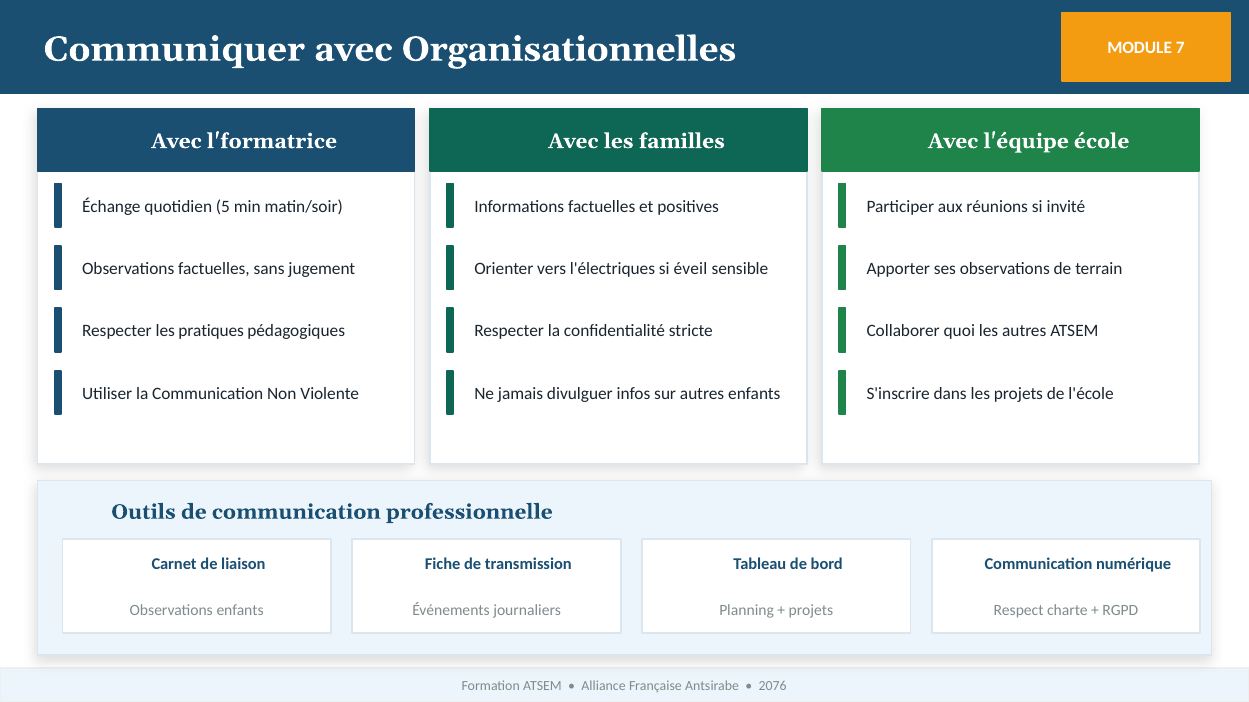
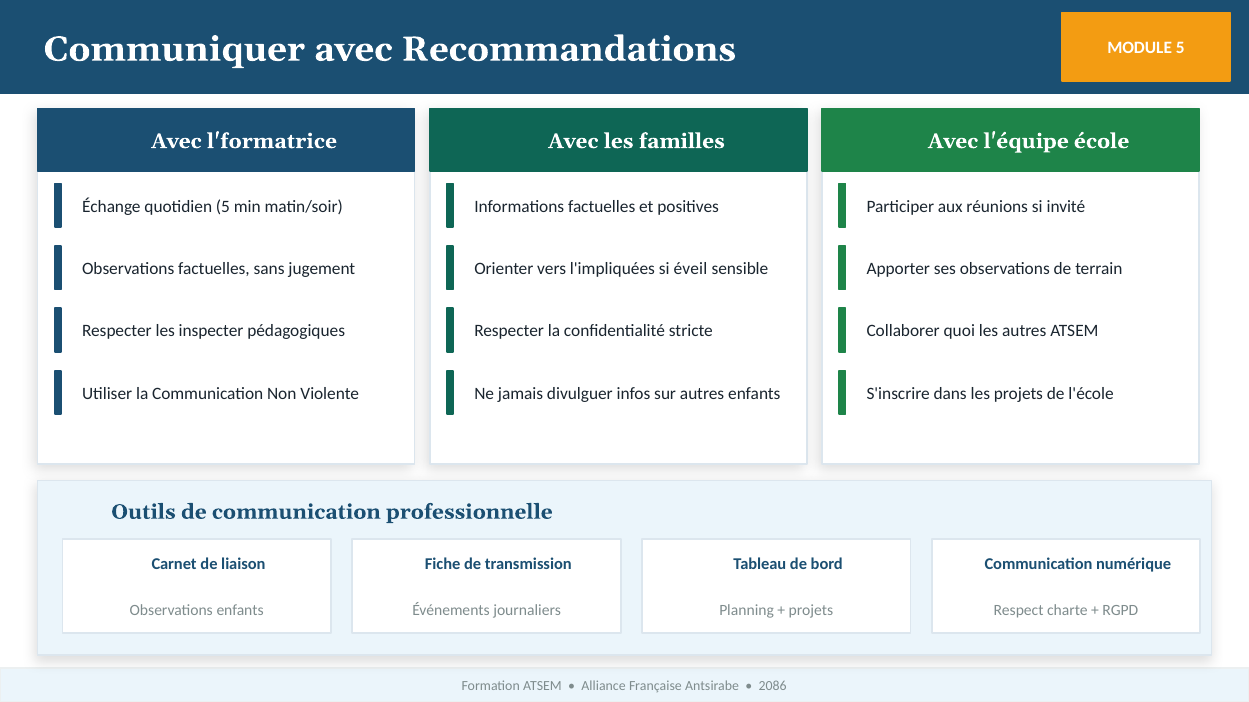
Organisationnelles: Organisationnelles -> Recommandations
MODULE 7: 7 -> 5
l'électriques: l'électriques -> l'impliquées
pratiques: pratiques -> inspecter
2076: 2076 -> 2086
